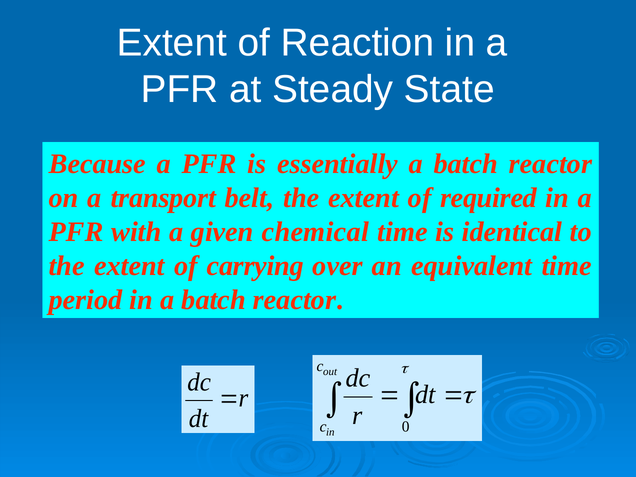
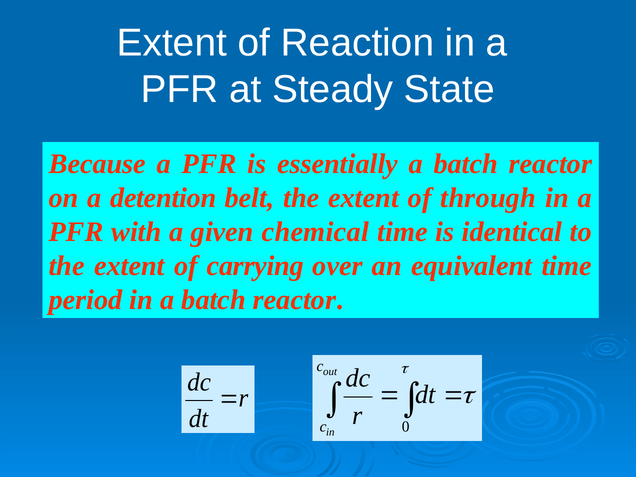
transport: transport -> detention
required: required -> through
